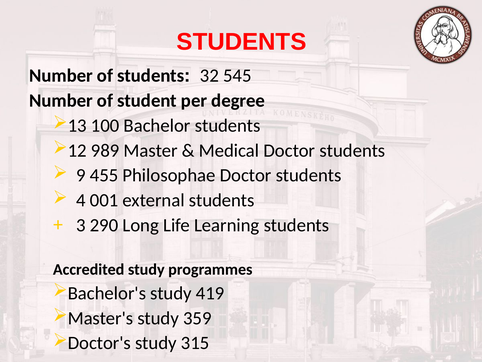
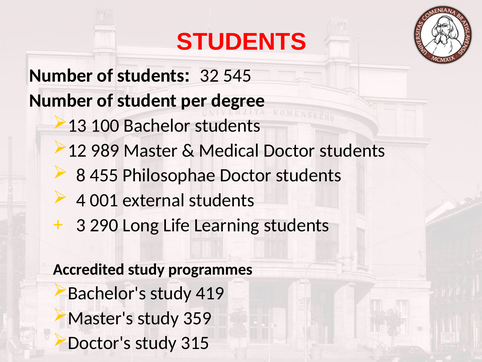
9: 9 -> 8
